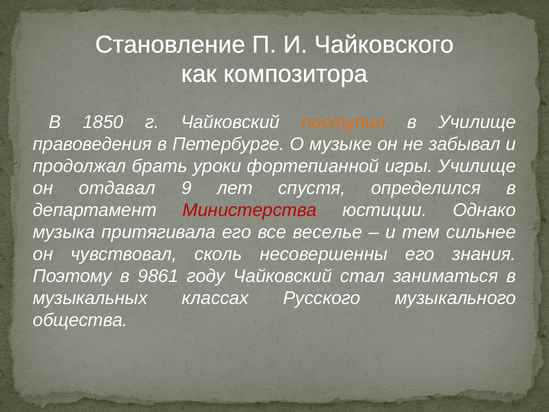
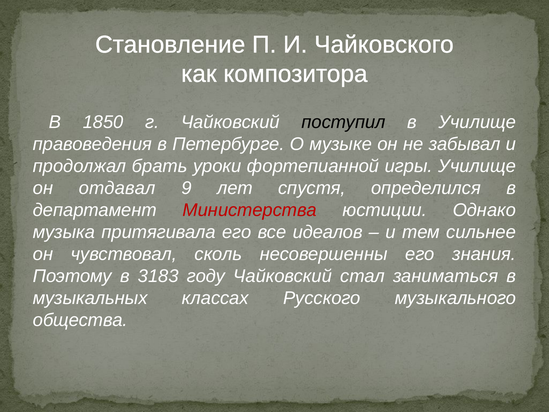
поступил colour: orange -> black
веселье: веселье -> идеалов
9861: 9861 -> 3183
